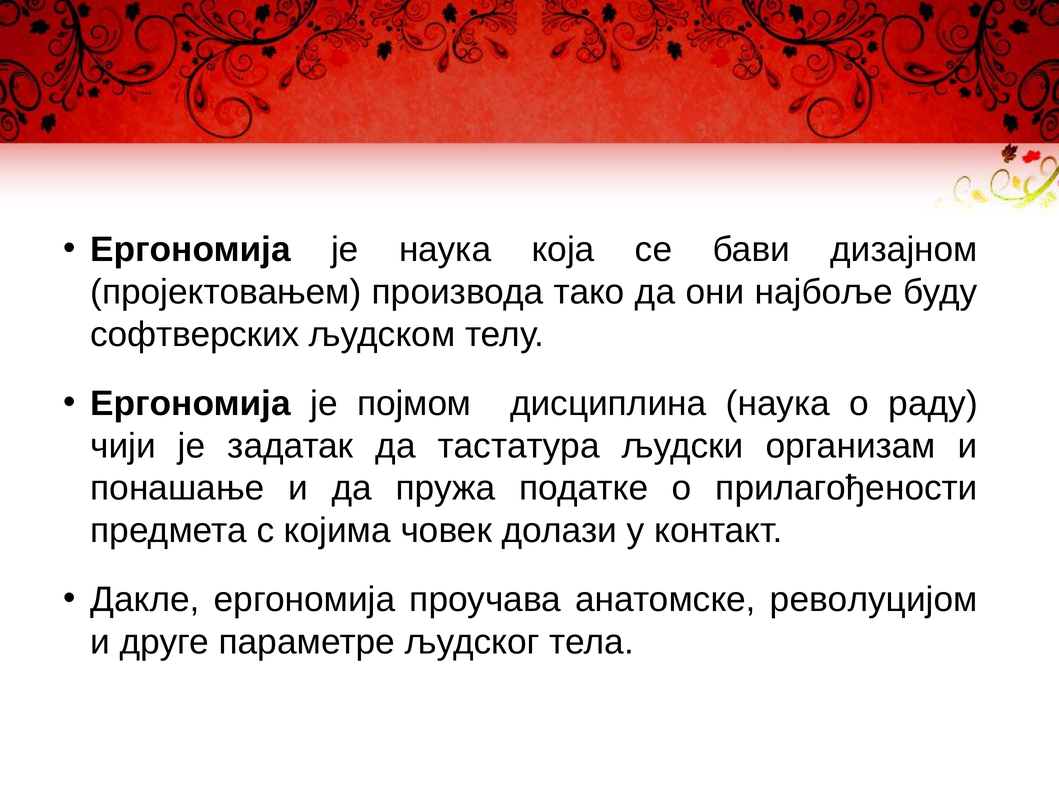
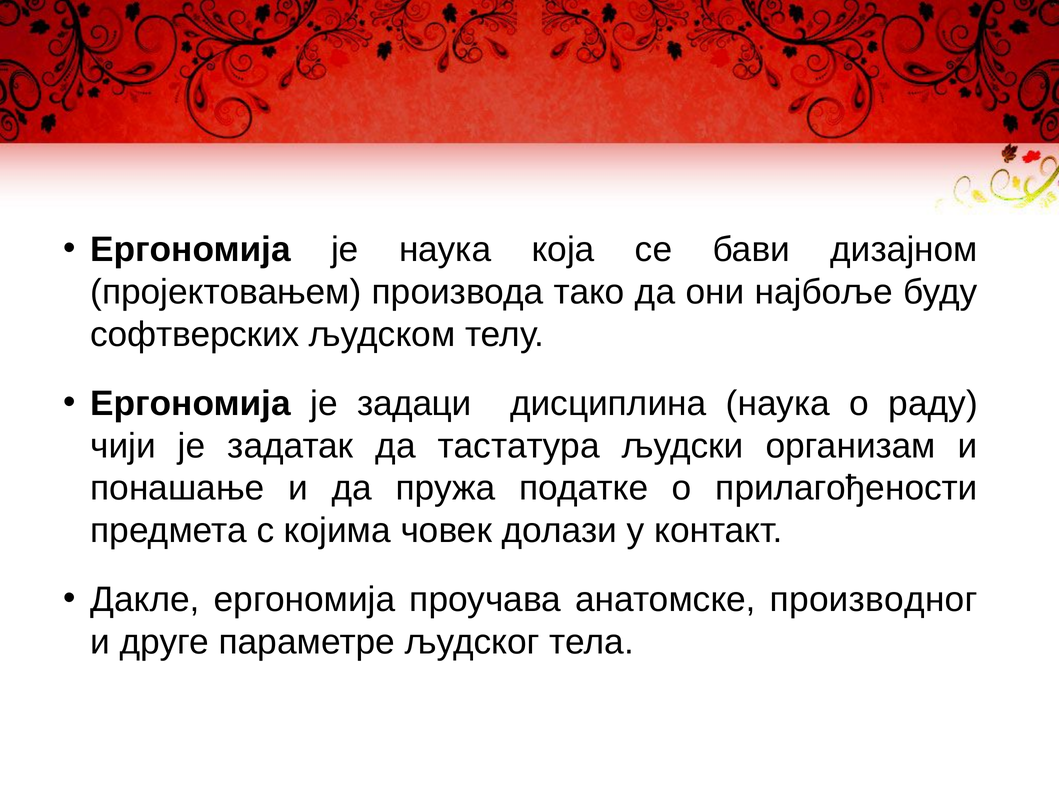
појмом: појмом -> задаци
револуцијом: револуцијом -> производног
